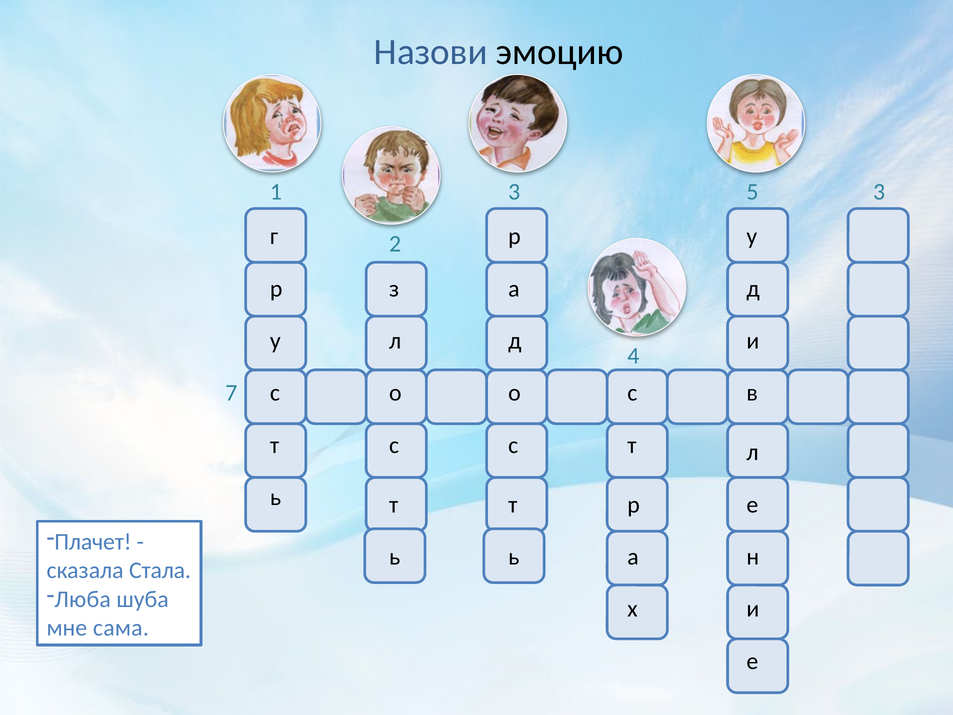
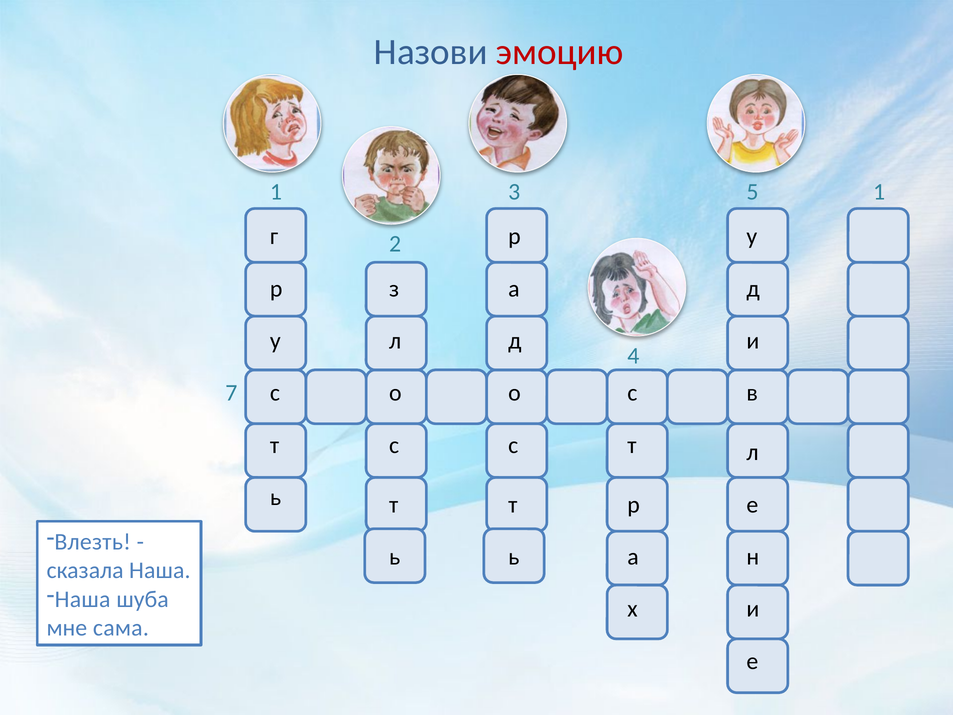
эмоцию colour: black -> red
5 3: 3 -> 1
Плачет: Плачет -> Влезть
сказала Стала: Стала -> Наша
Люба at (83, 599): Люба -> Наша
